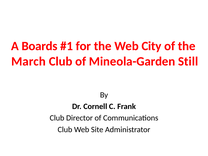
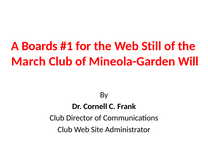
City: City -> Still
Still: Still -> Will
